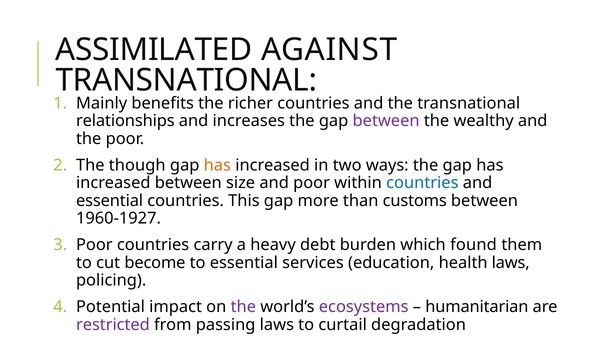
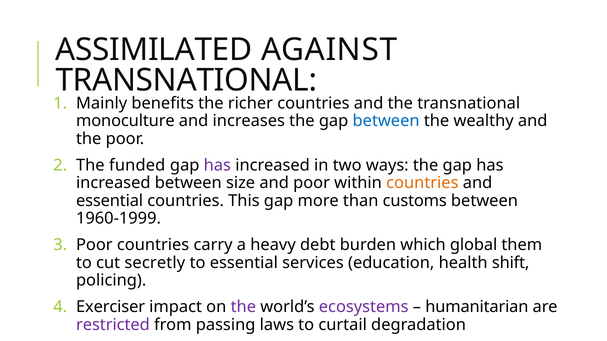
relationships at (125, 121): relationships -> monoculture
between at (386, 121) colour: purple -> blue
though: though -> funded
has at (217, 166) colour: orange -> purple
countries at (422, 183) colour: blue -> orange
1960-1927: 1960-1927 -> 1960-1999
found: found -> global
become: become -> secretly
health laws: laws -> shift
Potential: Potential -> Exerciser
